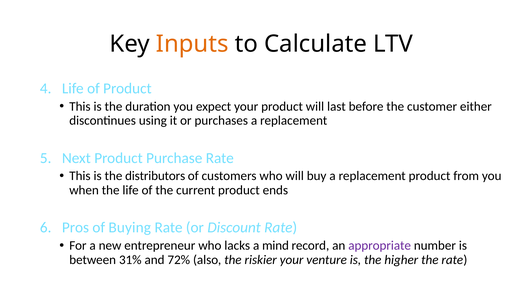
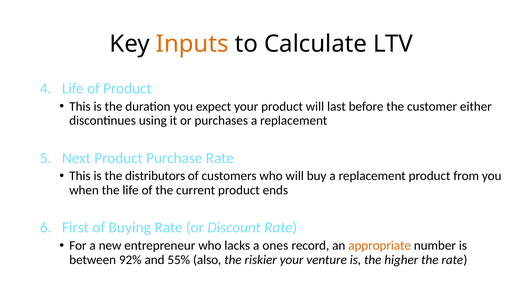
Pros: Pros -> First
mind: mind -> ones
appropriate colour: purple -> orange
31%: 31% -> 92%
72%: 72% -> 55%
